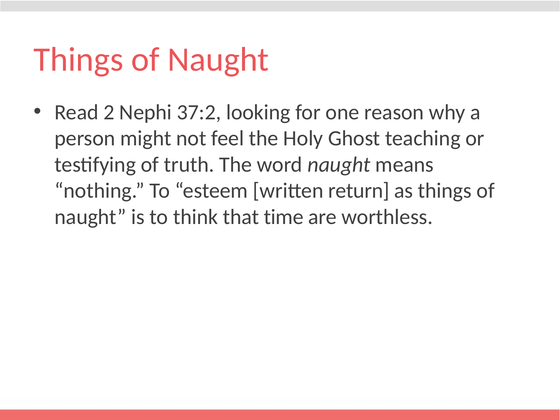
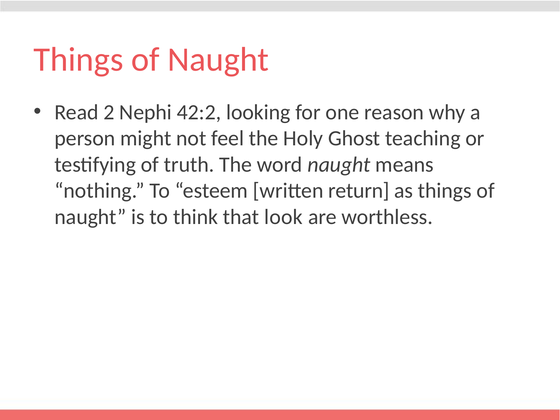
37:2: 37:2 -> 42:2
time: time -> look
